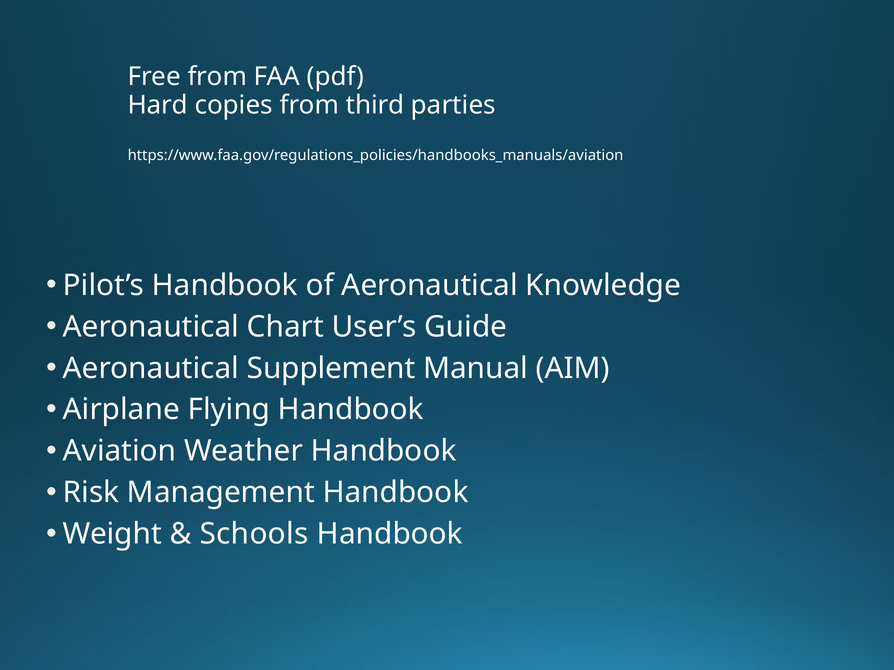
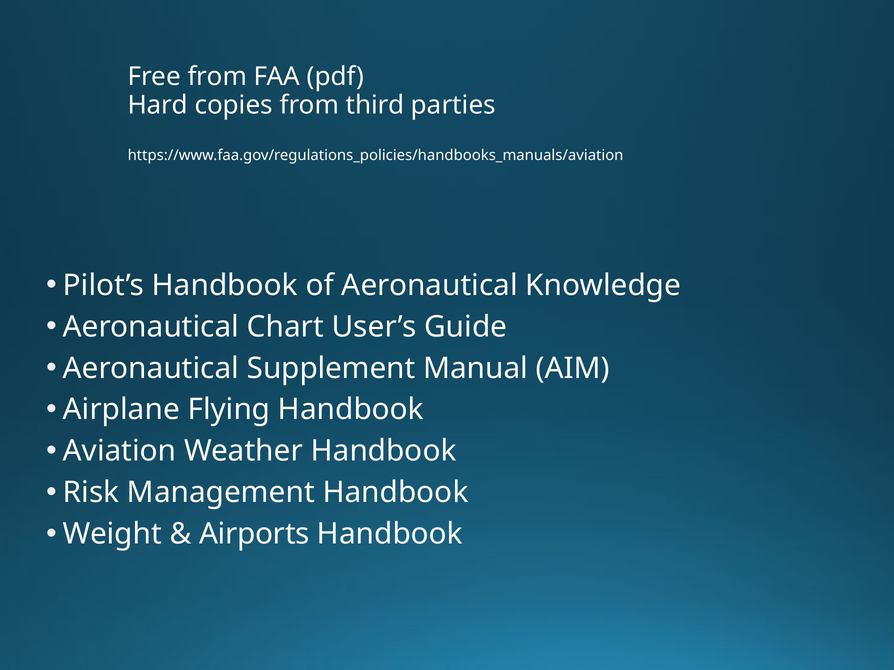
Schools: Schools -> Airports
